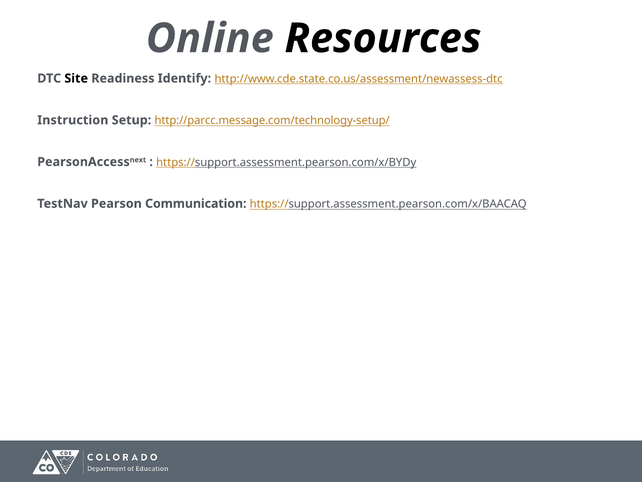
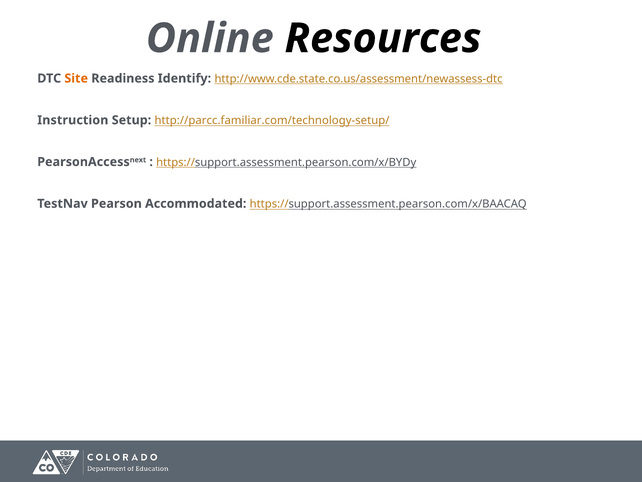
Site colour: black -> orange
http://parcc.message.com/technology-setup/: http://parcc.message.com/technology-setup/ -> http://parcc.familiar.com/technology-setup/
Communication: Communication -> Accommodated
